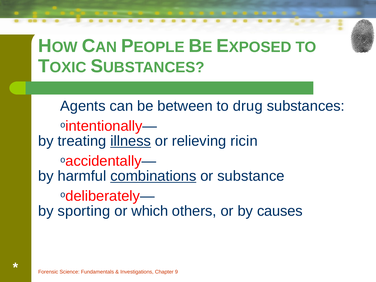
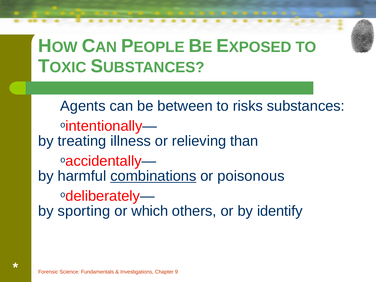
drug: drug -> risks
illness underline: present -> none
ricin: ricin -> than
substance: substance -> poisonous
causes: causes -> identify
